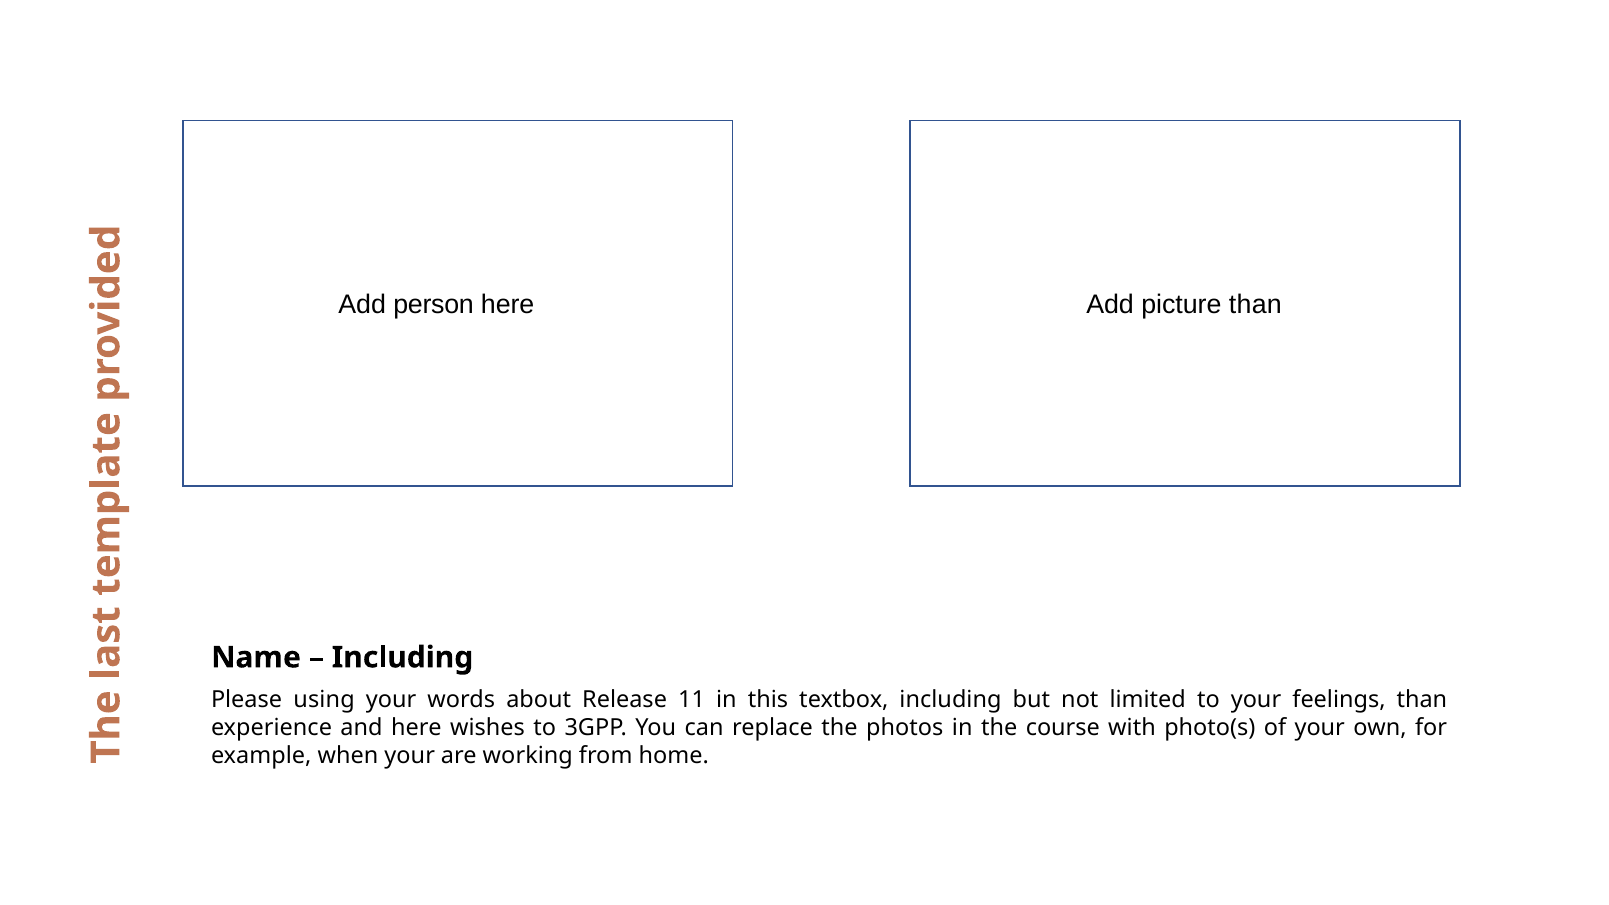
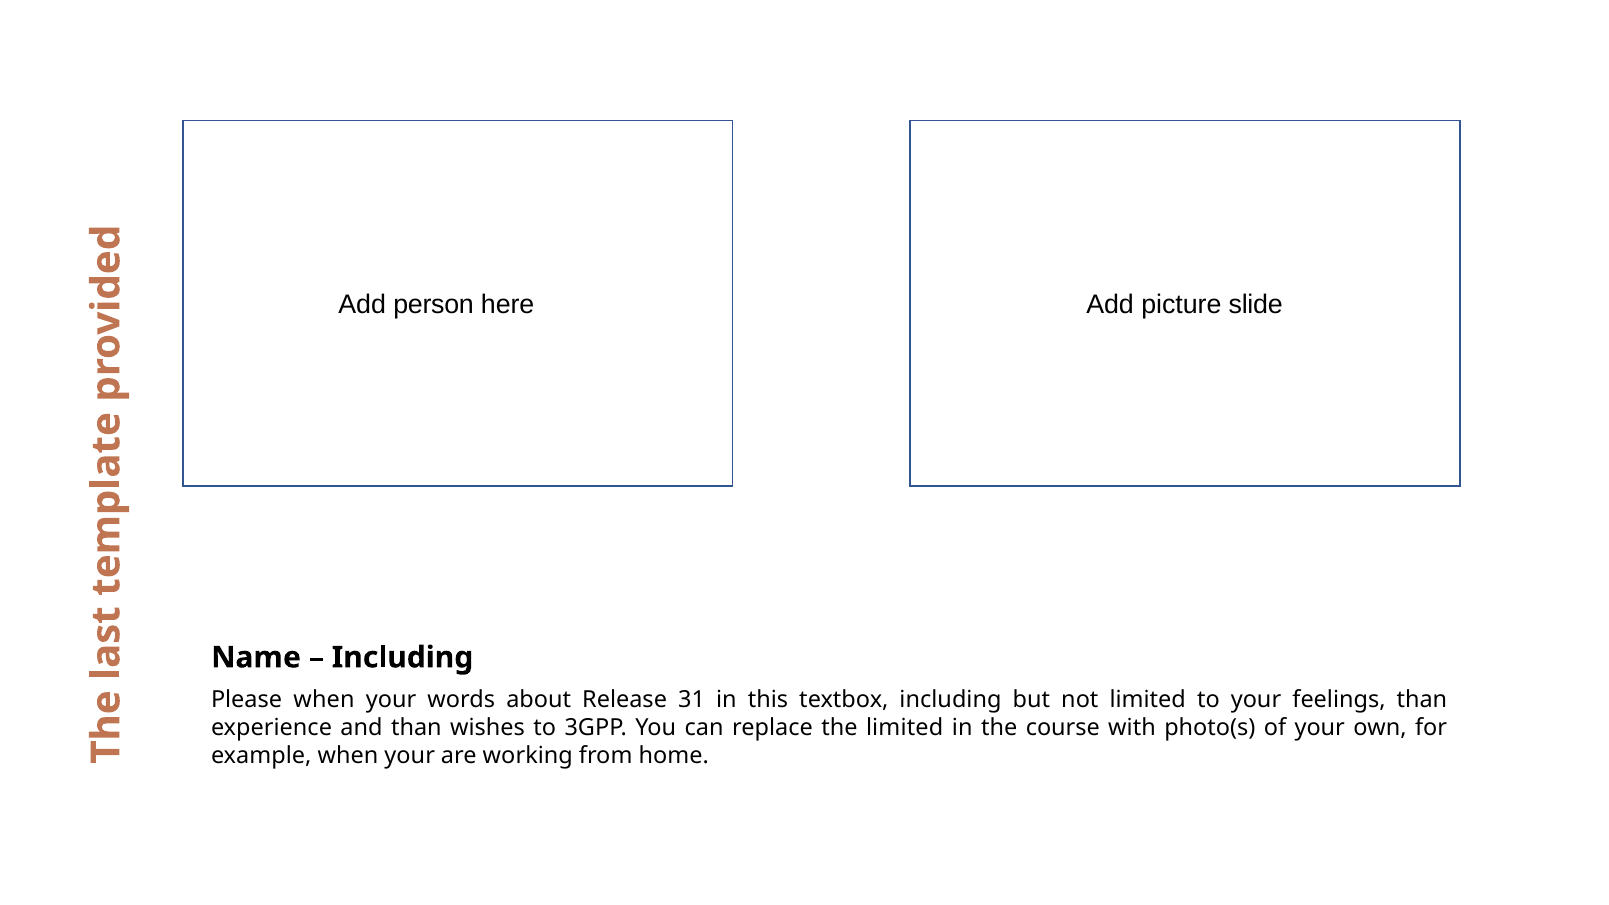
picture than: than -> slide
Please using: using -> when
11: 11 -> 31
and here: here -> than
the photos: photos -> limited
